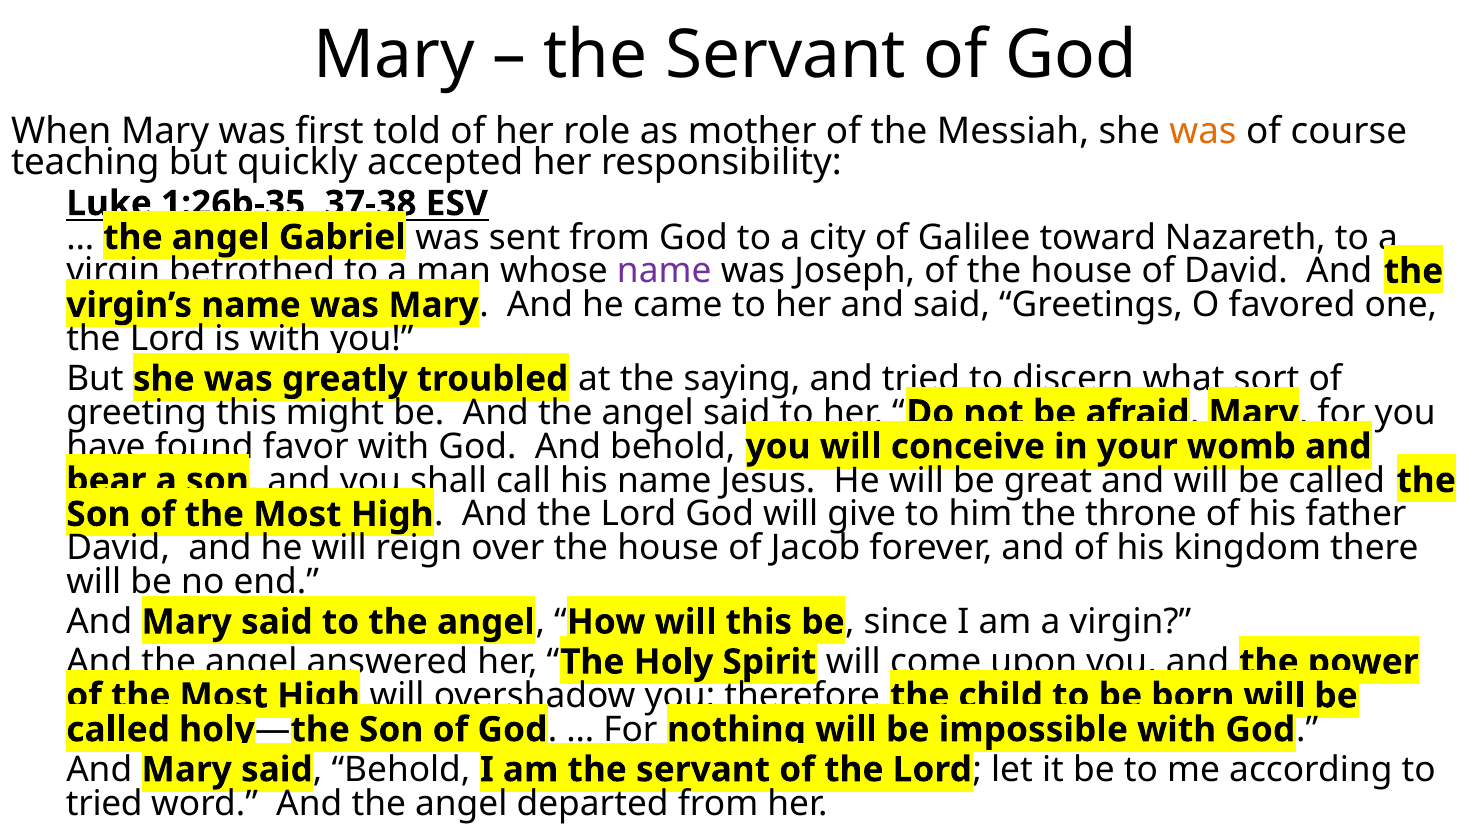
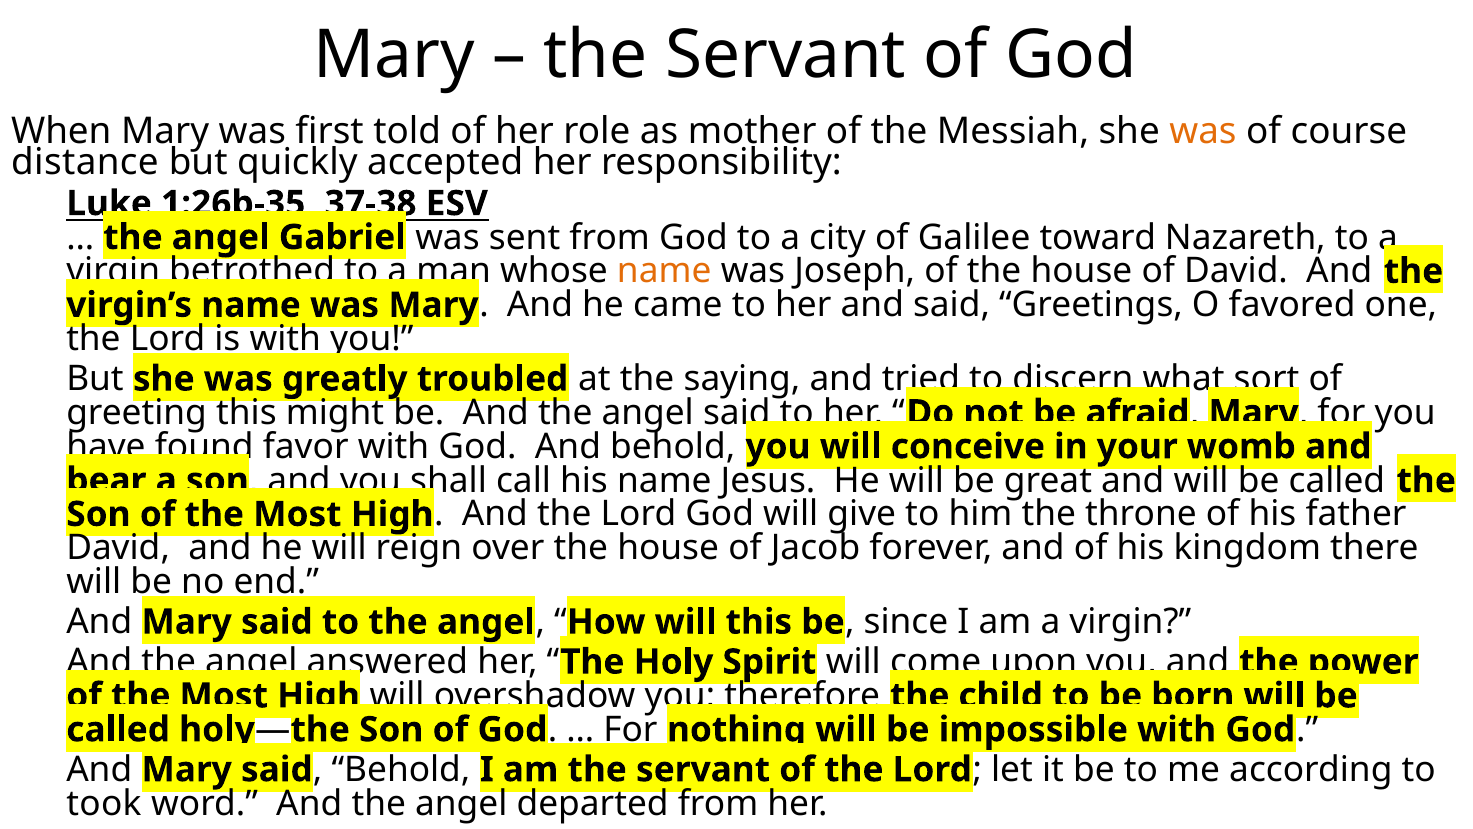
teaching: teaching -> distance
name at (664, 271) colour: purple -> orange
tried at (104, 803): tried -> took
